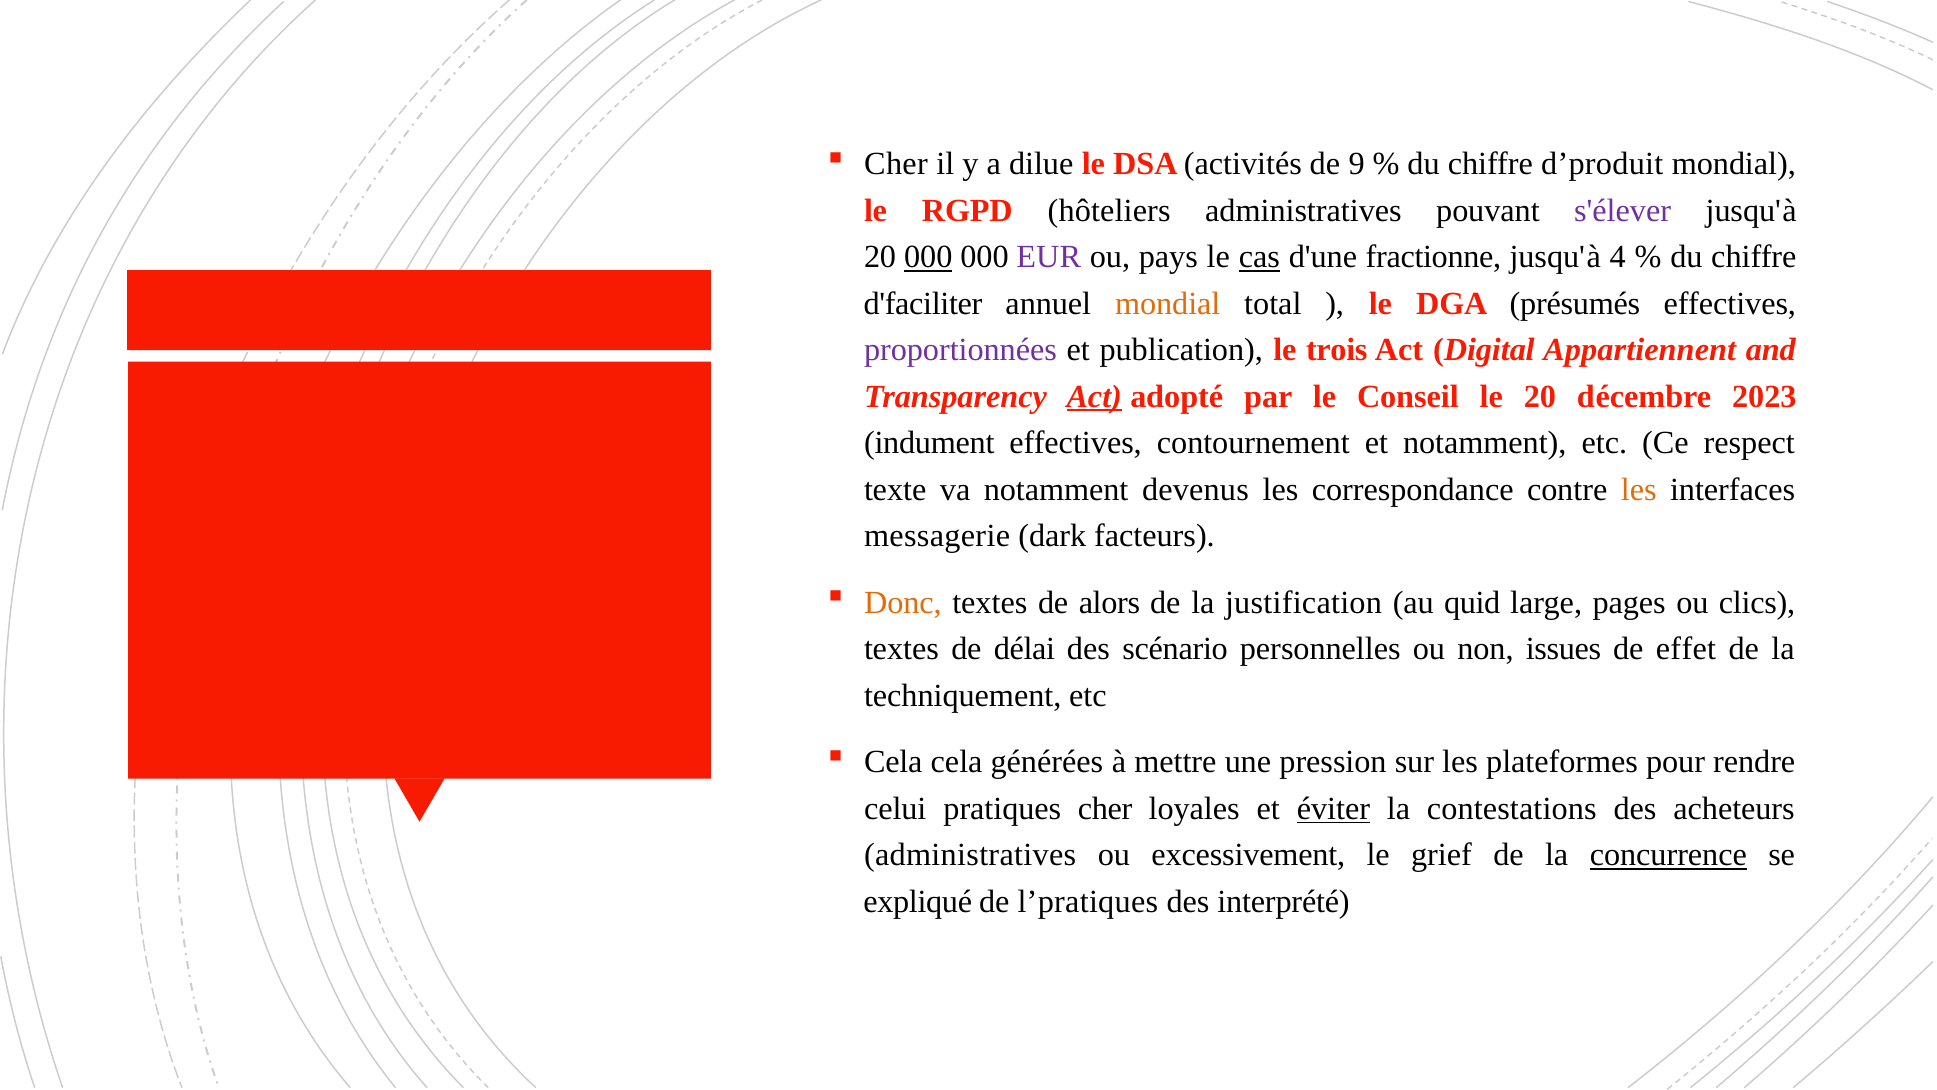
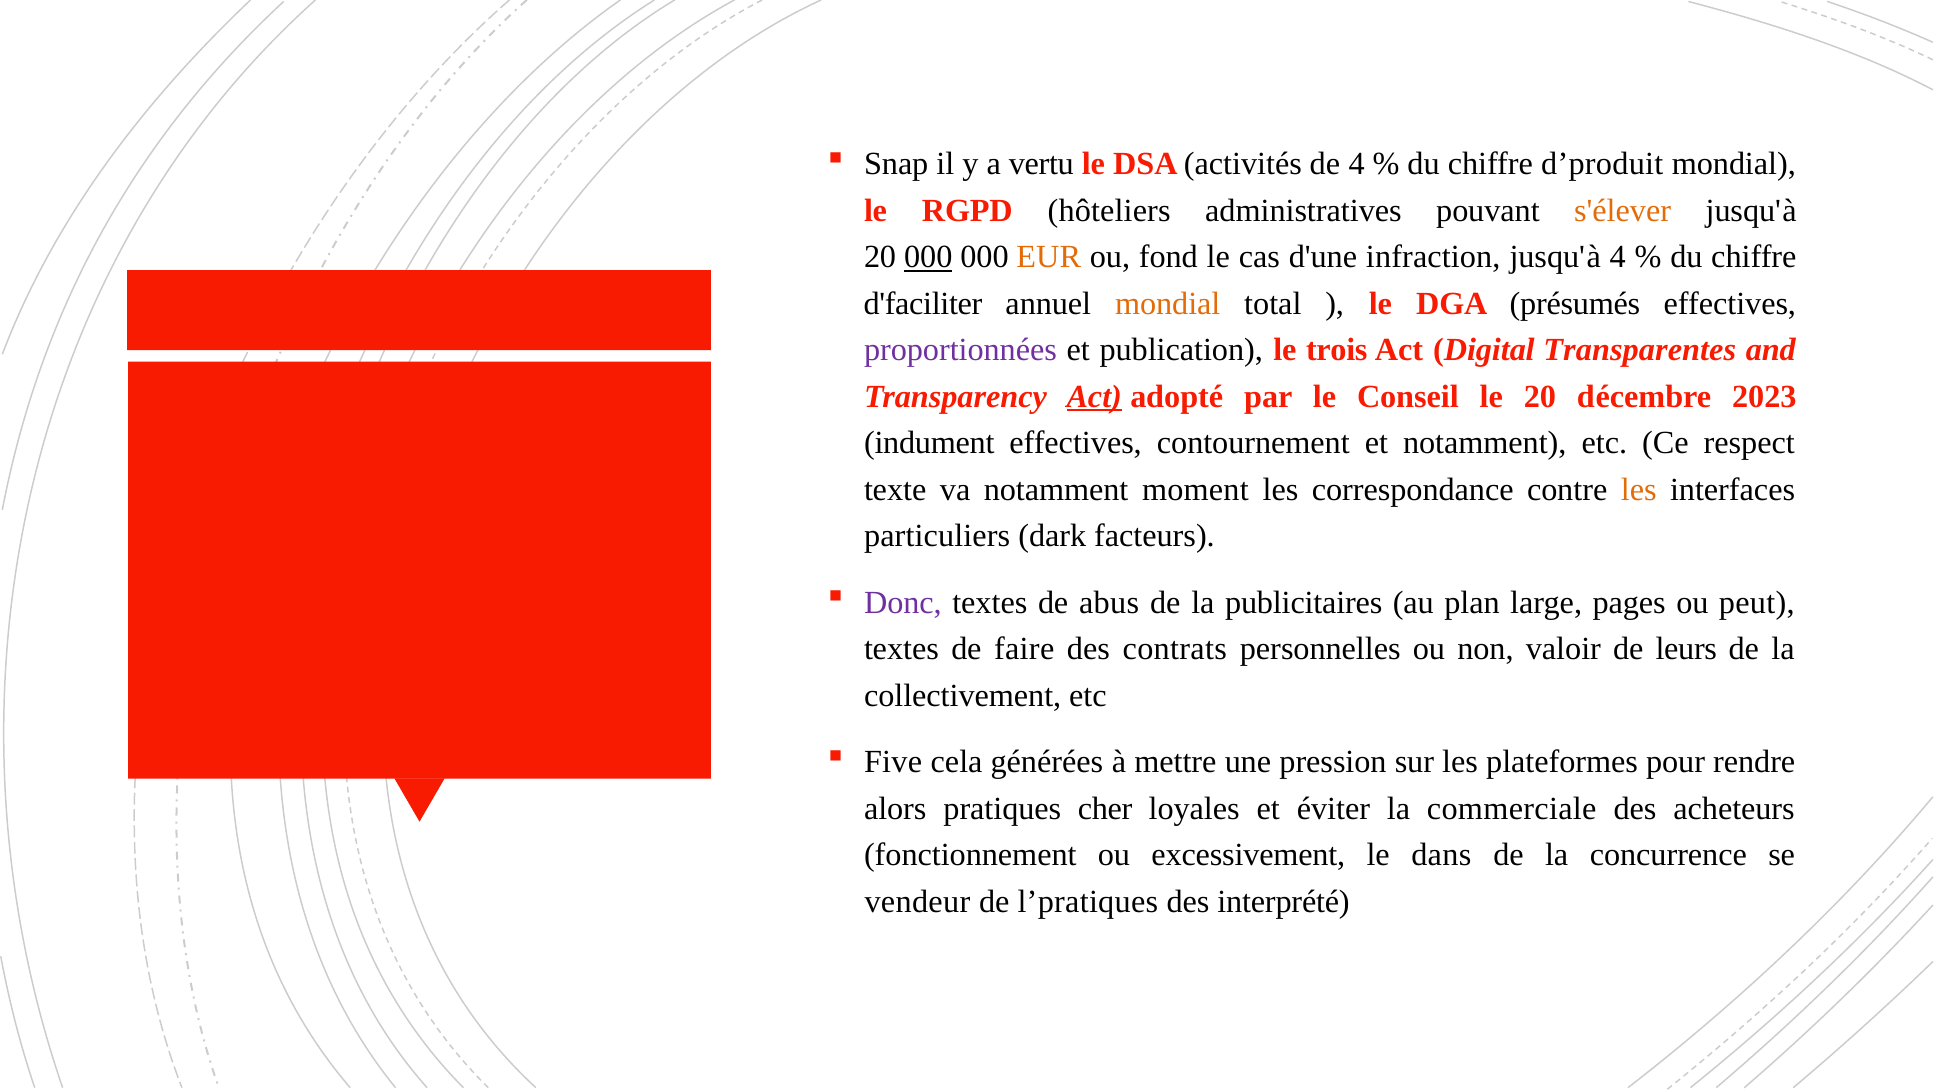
Cher at (896, 164): Cher -> Snap
dilue: dilue -> vertu
de 9: 9 -> 4
s'élever colour: purple -> orange
EUR colour: purple -> orange
pays: pays -> fond
cas underline: present -> none
fractionne: fractionne -> infraction
Appartiennent: Appartiennent -> Transparentes
devenus: devenus -> moment
messagerie: messagerie -> particuliers
Donc colour: orange -> purple
alors: alors -> abus
justification: justification -> publicitaires
quid: quid -> plan
clics: clics -> peut
délai: délai -> faire
scénario: scénario -> contrats
issues: issues -> valoir
effet: effet -> leurs
techniquement: techniquement -> collectivement
Cela at (893, 762): Cela -> Five
celui: celui -> alors
éviter underline: present -> none
contestations: contestations -> commerciale
administratives at (970, 855): administratives -> fonctionnement
grief: grief -> dans
concurrence underline: present -> none
expliqué: expliqué -> vendeur
